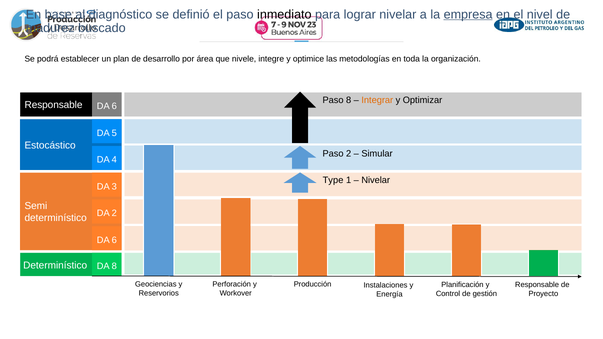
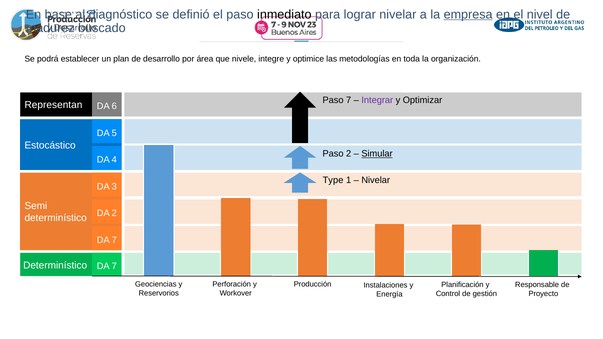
Paso 8: 8 -> 7
Integrar colour: orange -> purple
Responsable at (54, 105): Responsable -> Representan
Simular underline: none -> present
6 at (114, 240): 6 -> 7
8 at (114, 266): 8 -> 7
